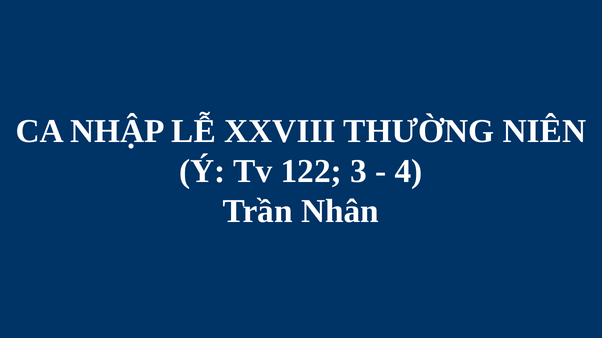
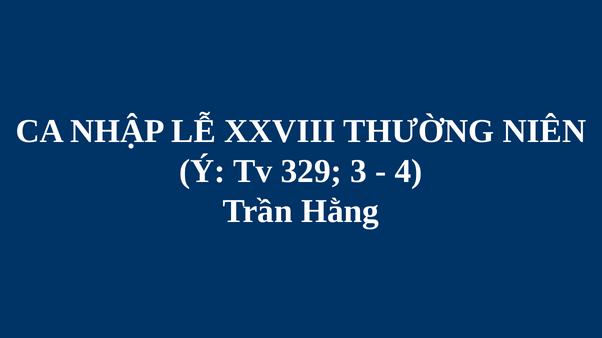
122: 122 -> 329
Nhân: Nhân -> Hằng
